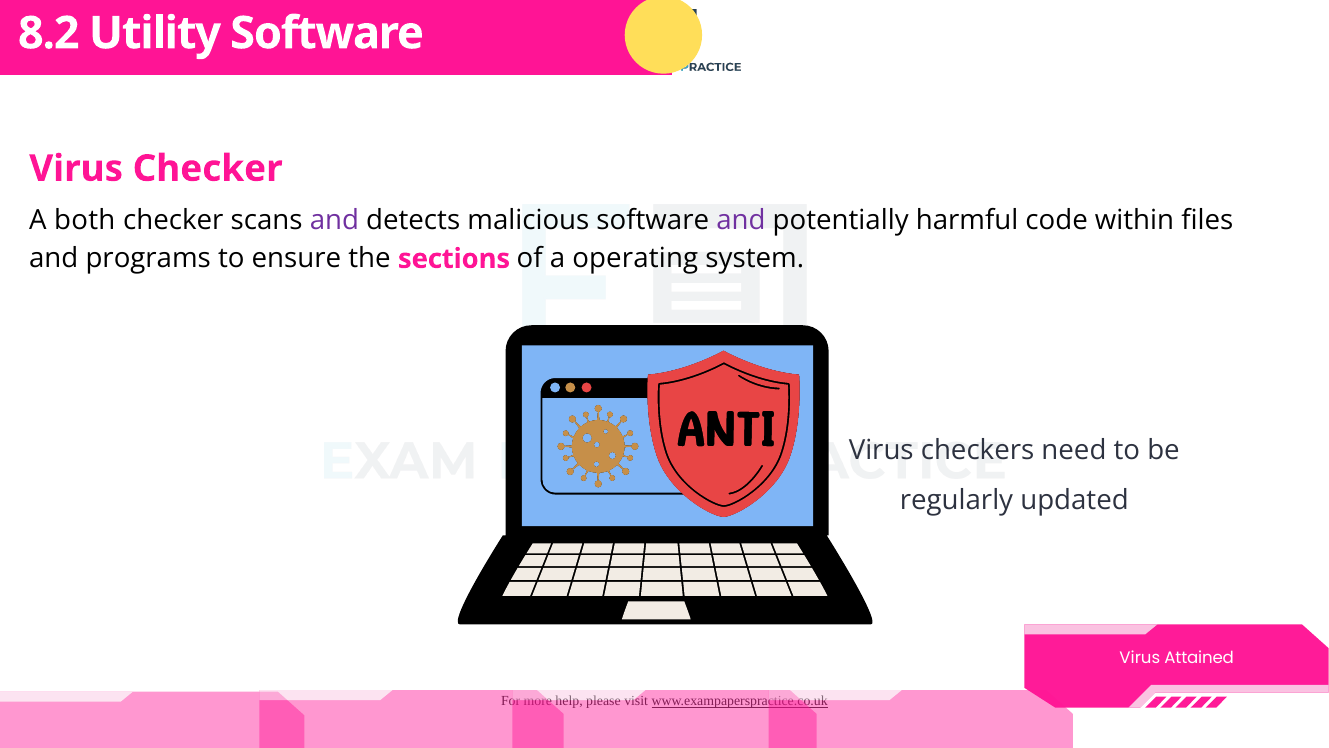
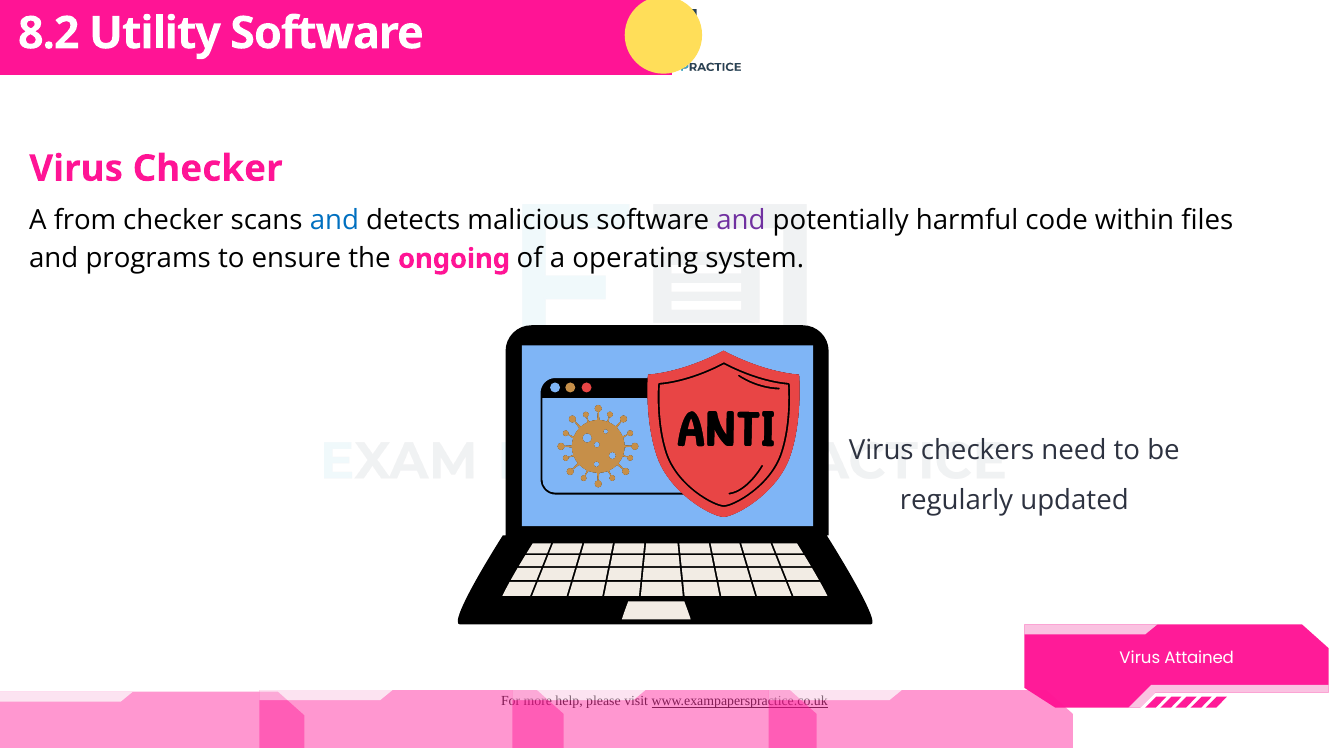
both: both -> from
and at (334, 220) colour: purple -> blue
sections: sections -> ongoing
